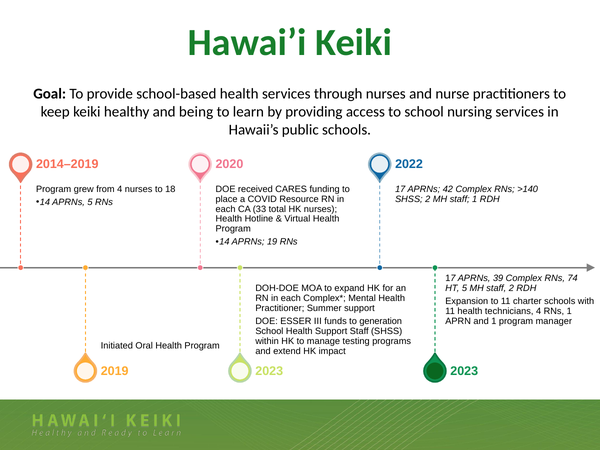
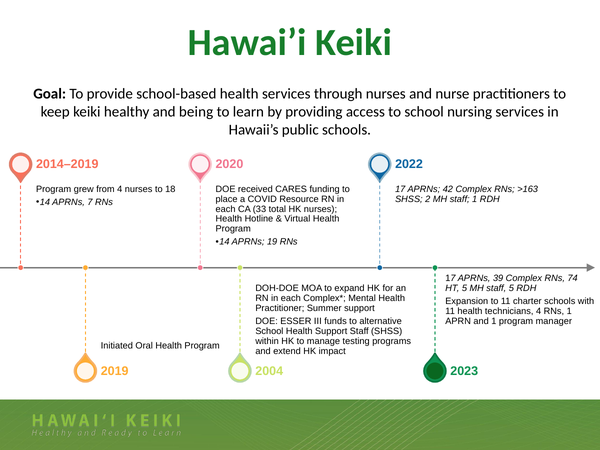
>140: >140 -> >163
APRNs 5: 5 -> 7
staff 2: 2 -> 5
generation: generation -> alternative
2023 at (269, 371): 2023 -> 2004
